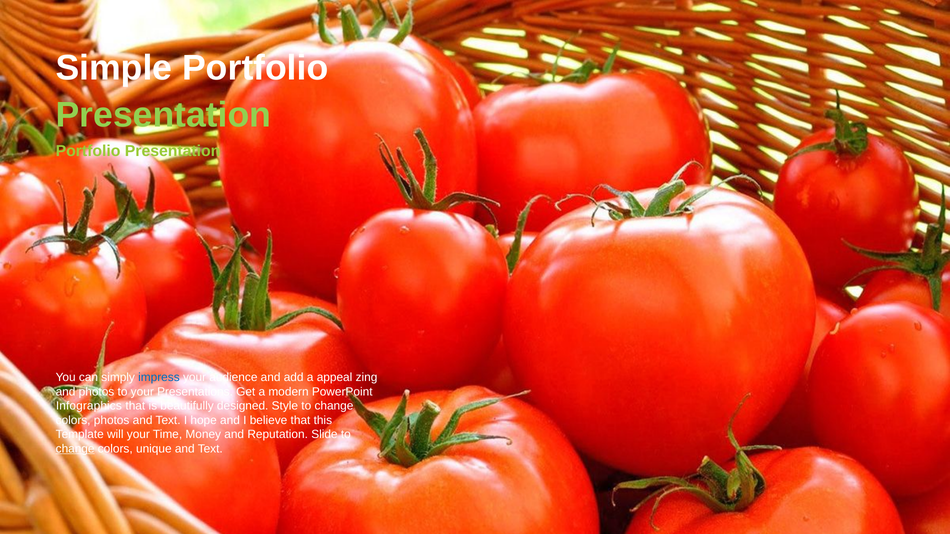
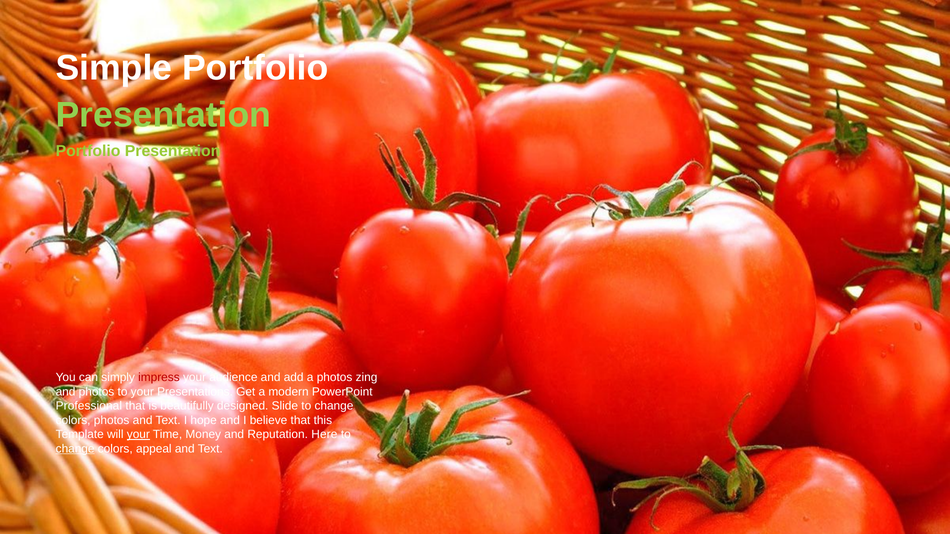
impress colour: blue -> red
a appeal: appeal -> photos
Infographics: Infographics -> Professional
Style: Style -> Slide
your at (138, 435) underline: none -> present
Slide: Slide -> Here
unique: unique -> appeal
